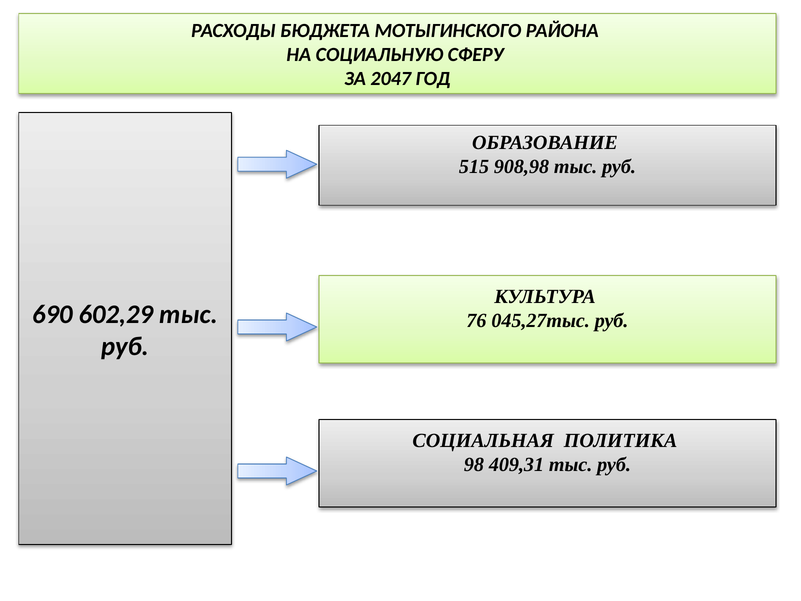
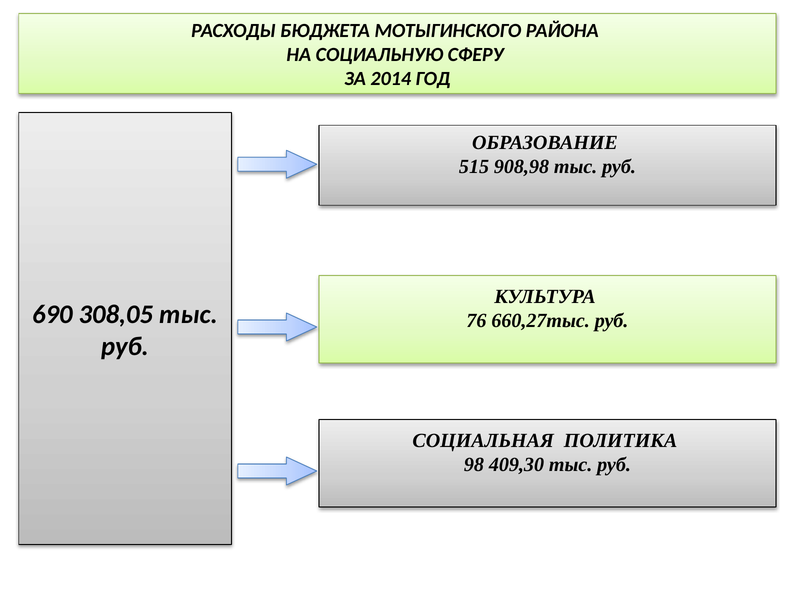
2047: 2047 -> 2014
602,29: 602,29 -> 308,05
045,27тыс: 045,27тыс -> 660,27тыс
409,31: 409,31 -> 409,30
